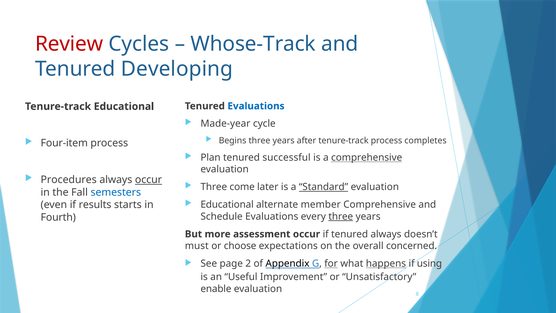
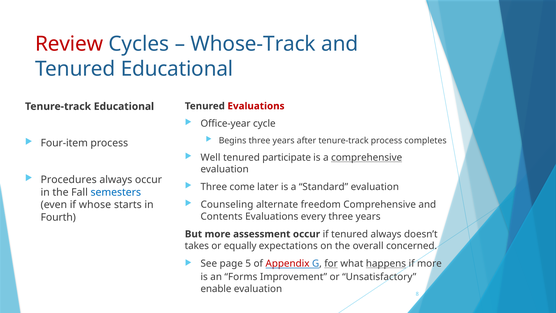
Tenured Developing: Developing -> Educational
Evaluations at (256, 106) colour: blue -> red
Made-year: Made-year -> Office-year
Plan: Plan -> Well
successful: successful -> participate
occur at (149, 180) underline: present -> none
Standard underline: present -> none
Educational at (227, 204): Educational -> Counseling
member: member -> freedom
results: results -> whose
Schedule: Schedule -> Contents
three at (341, 216) underline: present -> none
must: must -> takes
choose: choose -> equally
2: 2 -> 5
Appendix colour: black -> red
if using: using -> more
Useful: Useful -> Forms
